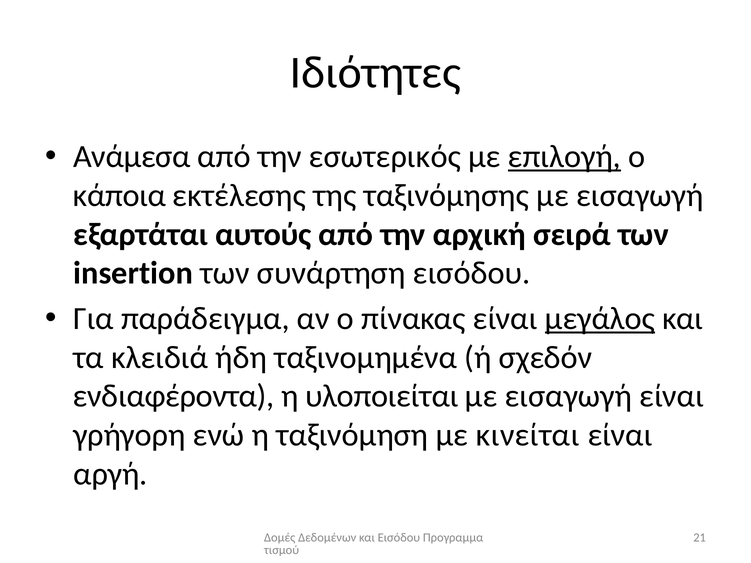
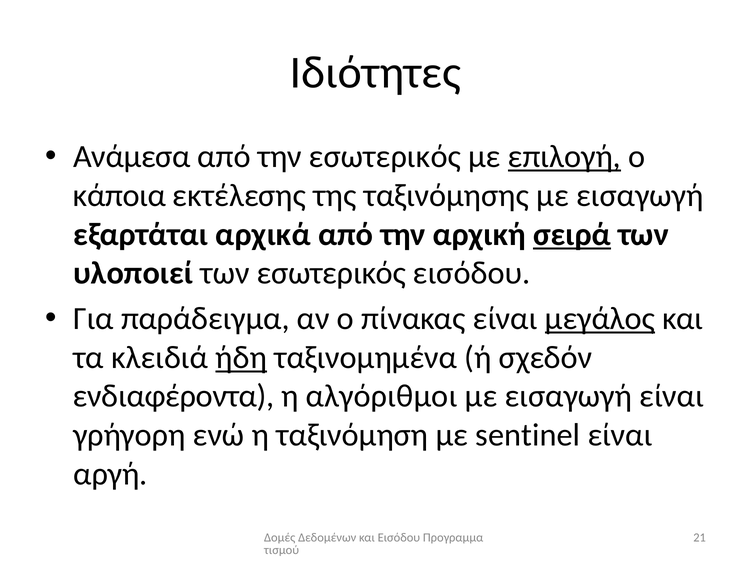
αυτούς: αυτούς -> αρχικά
σειρά underline: none -> present
insertion: insertion -> υλοποιεί
των συνάρτηση: συνάρτηση -> εσωτερικός
ήδη underline: none -> present
υλοποιείται: υλοποιείται -> αλγόριθμοι
κινείται: κινείται -> sentinel
